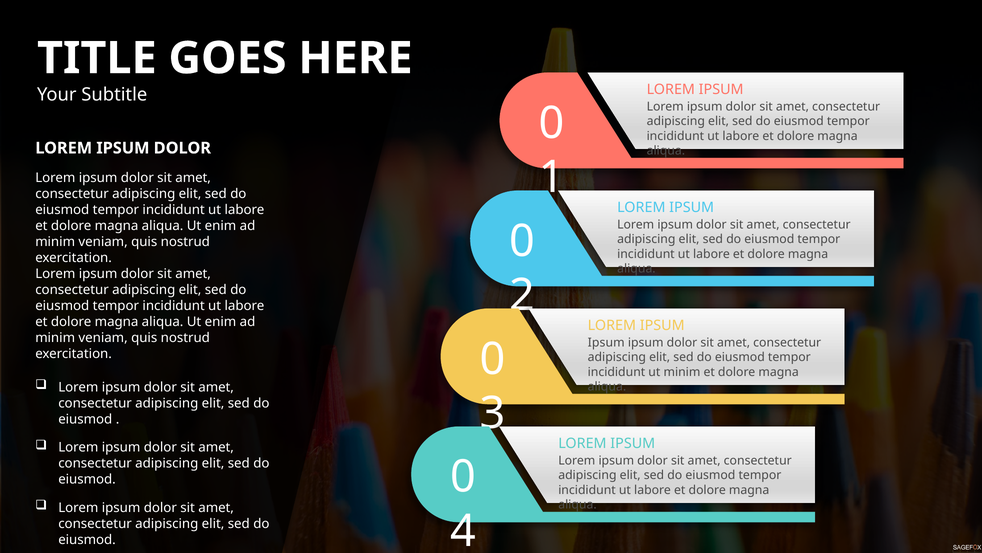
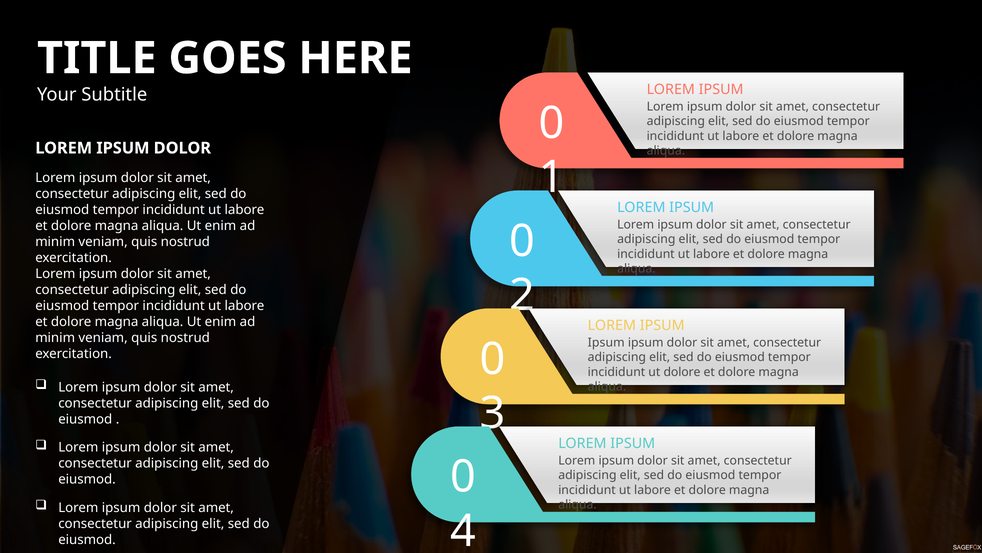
ut minim: minim -> dolore
